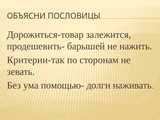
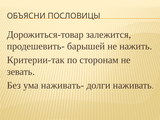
помощью-: помощью- -> наживать-
